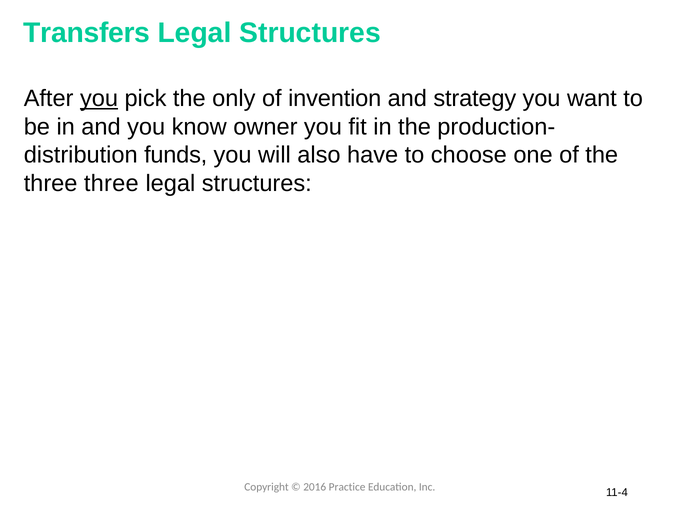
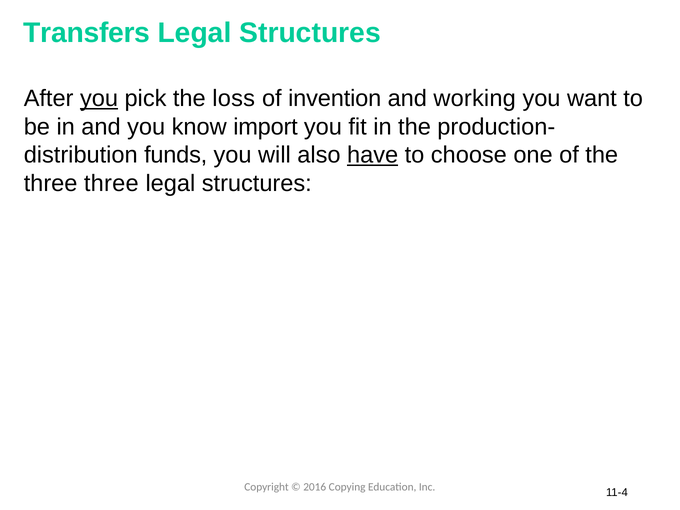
only: only -> loss
strategy: strategy -> working
owner: owner -> import
have underline: none -> present
Practice: Practice -> Copying
